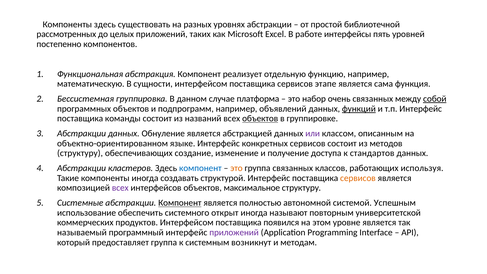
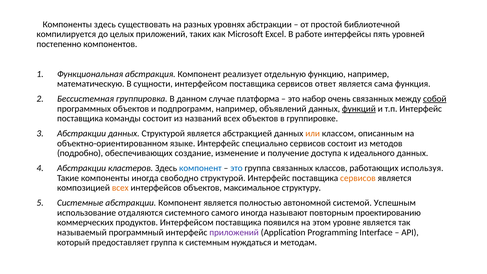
рассмотренных: рассмотренных -> компилируется
этапе: этапе -> ответ
объектов at (260, 119) underline: present -> none
данных Обнуление: Обнуление -> Структурой
или colour: purple -> orange
конкретных: конкретных -> специально
структуру at (80, 153): структуру -> подробно
стандартов: стандартов -> идеального
это at (236, 168) colour: orange -> blue
создавать: создавать -> свободно
всех at (120, 188) colour: purple -> orange
Компонент at (180, 203) underline: present -> none
обеспечить: обеспечить -> отдаляются
открыт: открыт -> самого
университетской: университетской -> проектированию
возникнут: возникнут -> нуждаться
